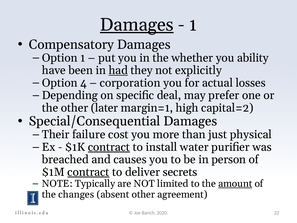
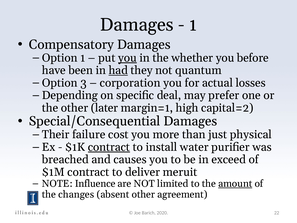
Damages at (137, 25) underline: present -> none
you at (127, 58) underline: none -> present
ability: ability -> before
explicitly: explicitly -> quantum
4: 4 -> 3
person: person -> exceed
contract at (88, 172) underline: present -> none
secrets: secrets -> meruit
Typically: Typically -> Influence
